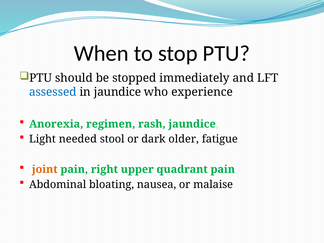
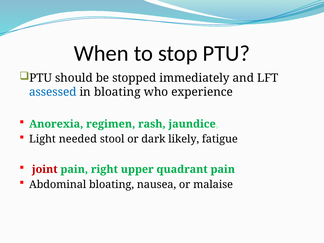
in jaundice: jaundice -> bloating
older: older -> likely
joint colour: orange -> red
